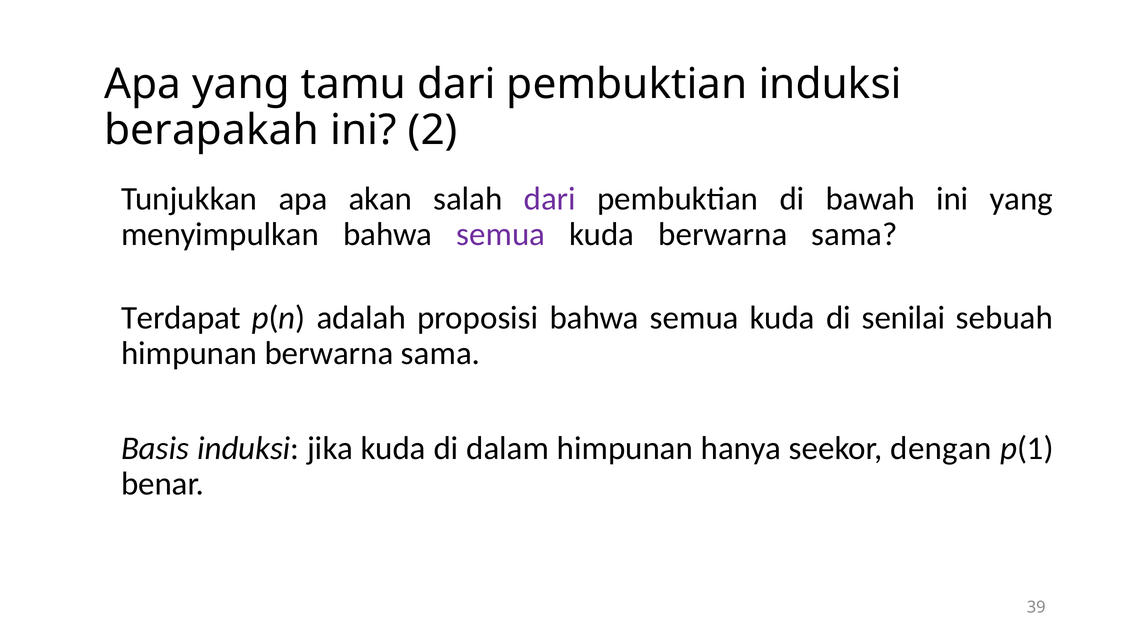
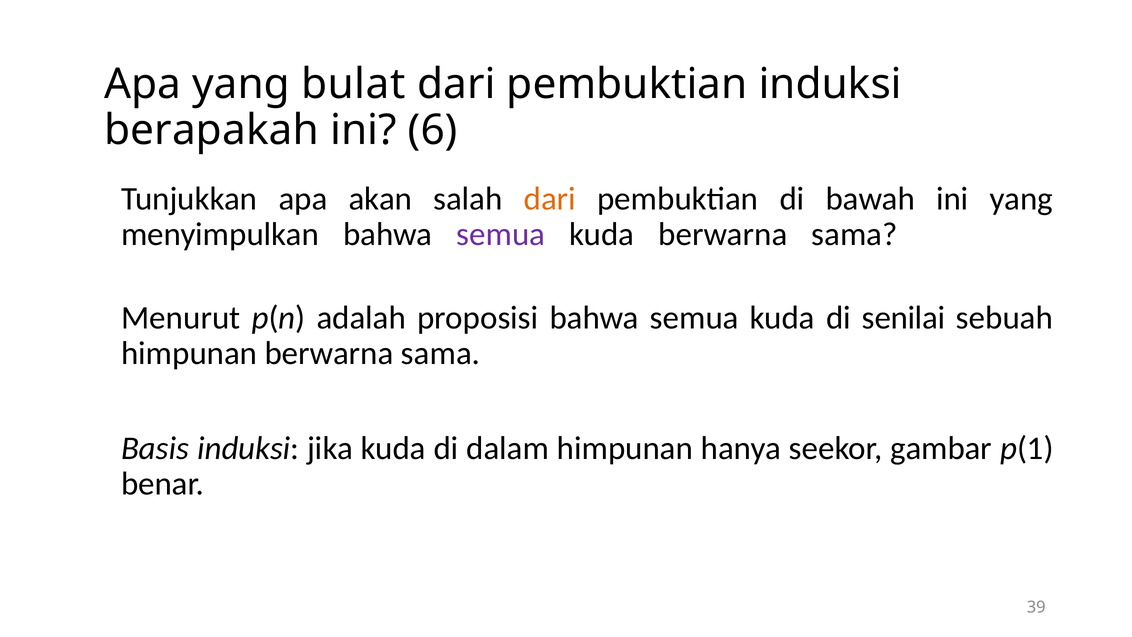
tamu: tamu -> bulat
2: 2 -> 6
dari at (550, 199) colour: purple -> orange
Terdapat: Terdapat -> Menurut
dengan: dengan -> gambar
